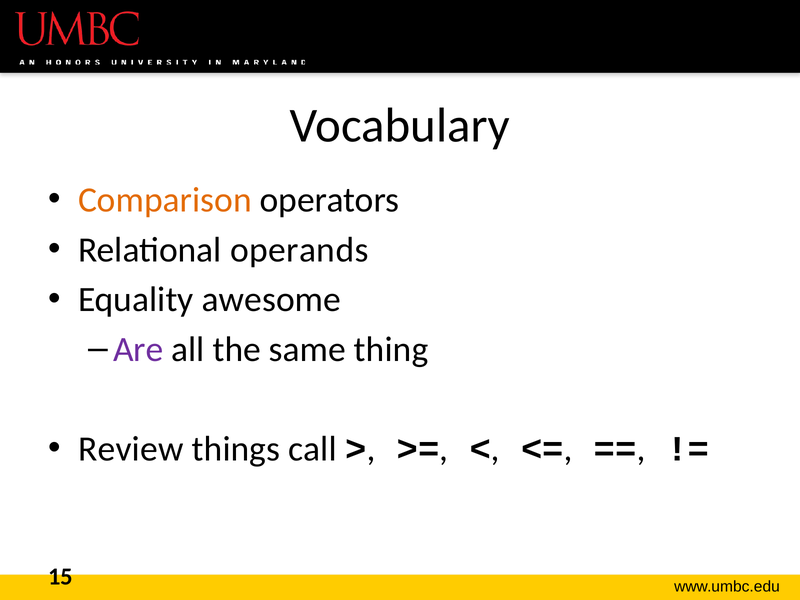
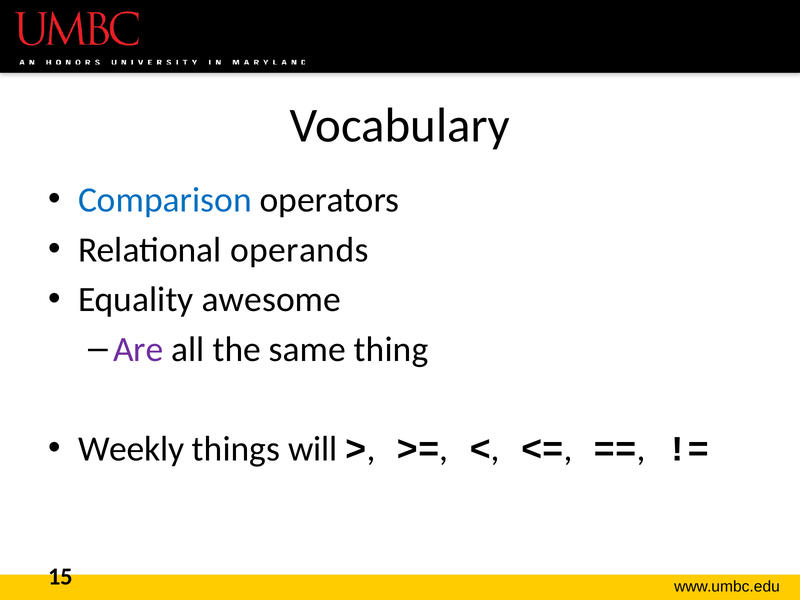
Comparison colour: orange -> blue
Review: Review -> Weekly
call: call -> will
